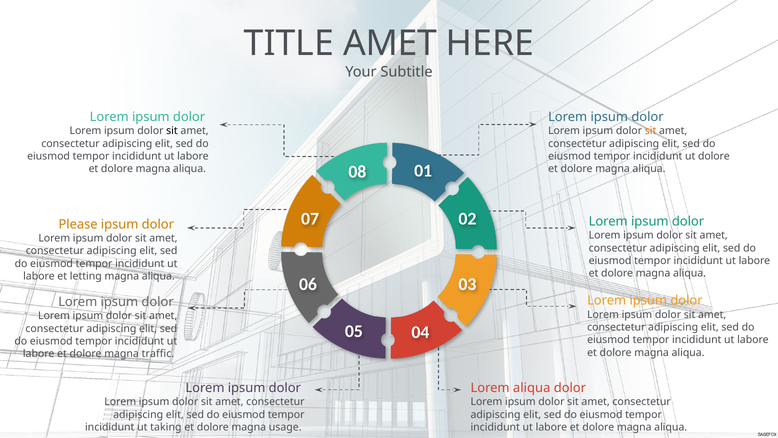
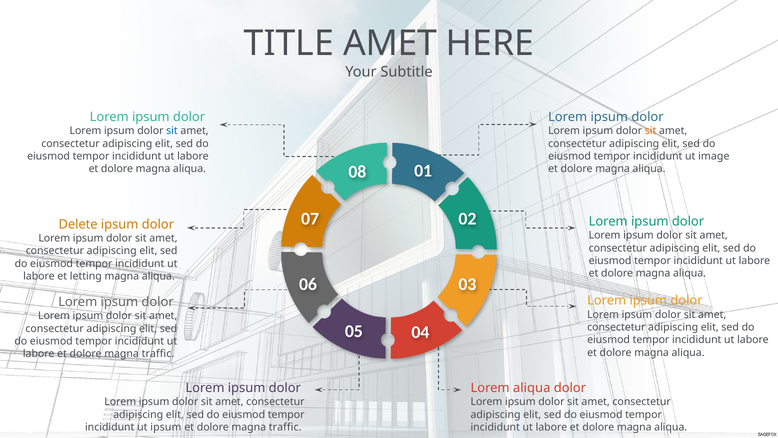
sit at (172, 131) colour: black -> blue
ut dolore: dolore -> image
Please: Please -> Delete
ut taking: taking -> ipsum
usage at (285, 427): usage -> traffic
